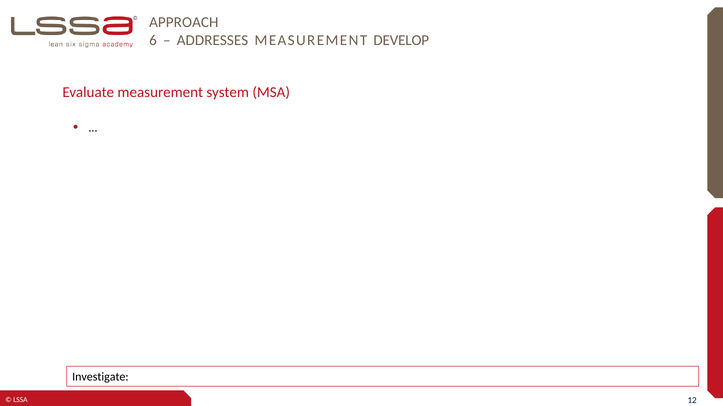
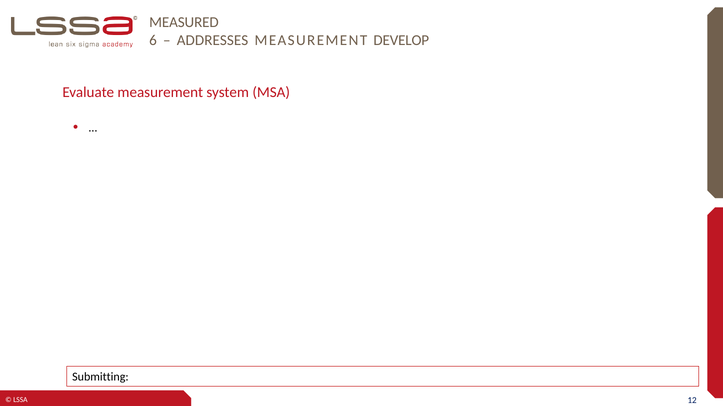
APPROACH: APPROACH -> MEASURED
Investigate: Investigate -> Submitting
